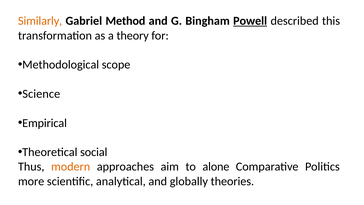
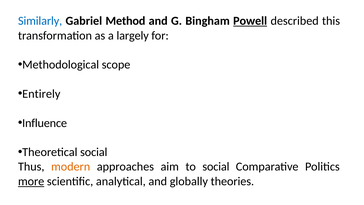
Similarly colour: orange -> blue
theory: theory -> largely
Science: Science -> Entirely
Empirical: Empirical -> Influence
to alone: alone -> social
more underline: none -> present
